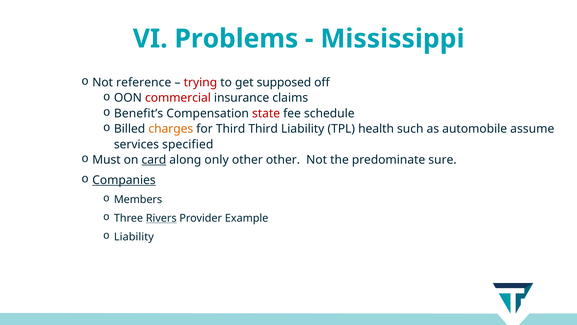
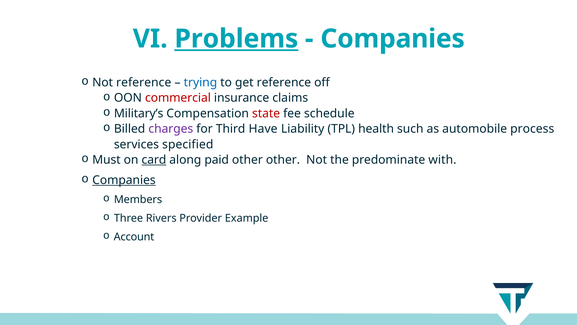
Problems underline: none -> present
Mississippi at (392, 39): Mississippi -> Companies
trying colour: red -> blue
get supposed: supposed -> reference
Benefit’s: Benefit’s -> Military’s
charges colour: orange -> purple
Third Third: Third -> Have
assume: assume -> process
only: only -> paid
sure: sure -> with
Rivers underline: present -> none
Liability at (134, 237): Liability -> Account
